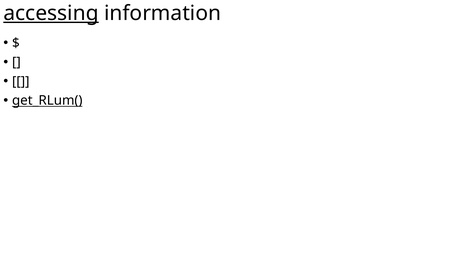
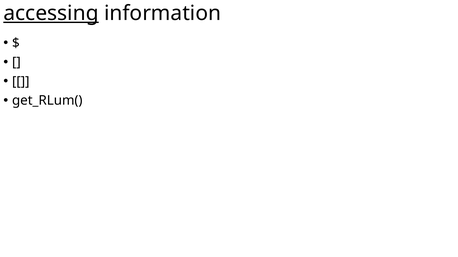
get_RLum( underline: present -> none
